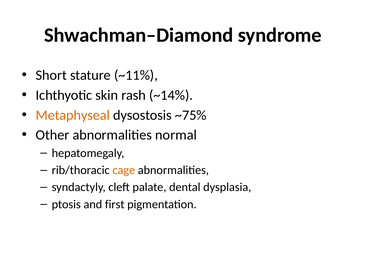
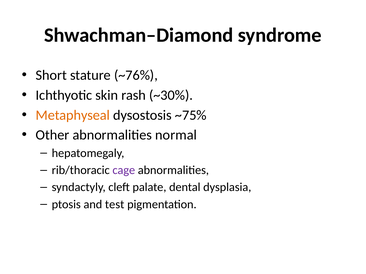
~11%: ~11% -> ~76%
~14%: ~14% -> ~30%
cage colour: orange -> purple
first: first -> test
